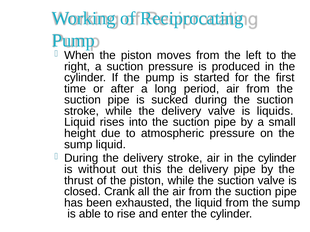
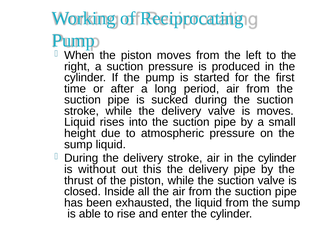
is liquids: liquids -> moves
Crank: Crank -> Inside
